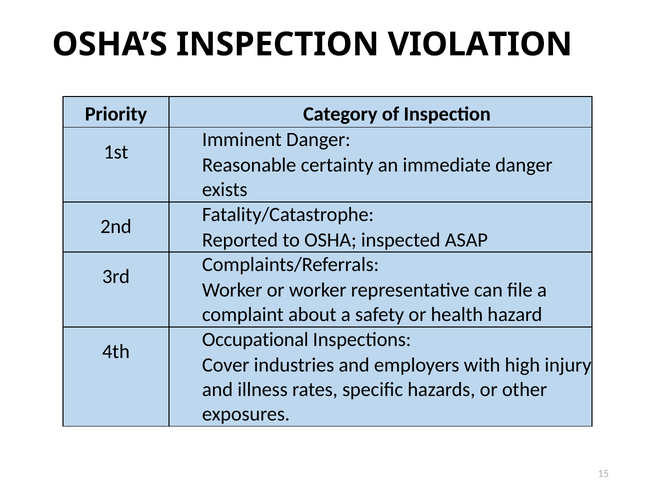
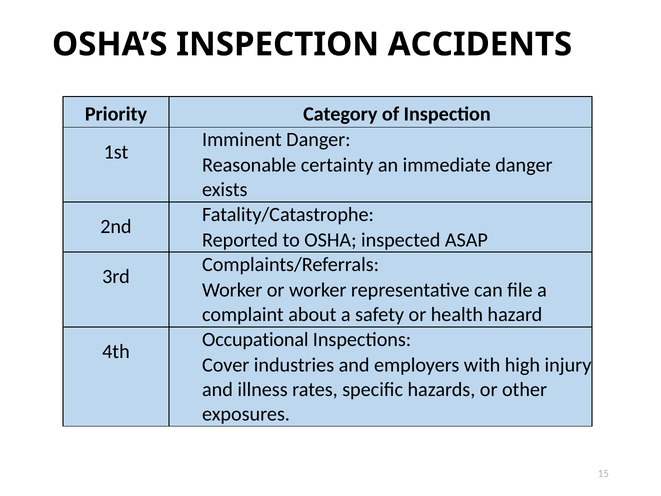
VIOLATION: VIOLATION -> ACCIDENTS
